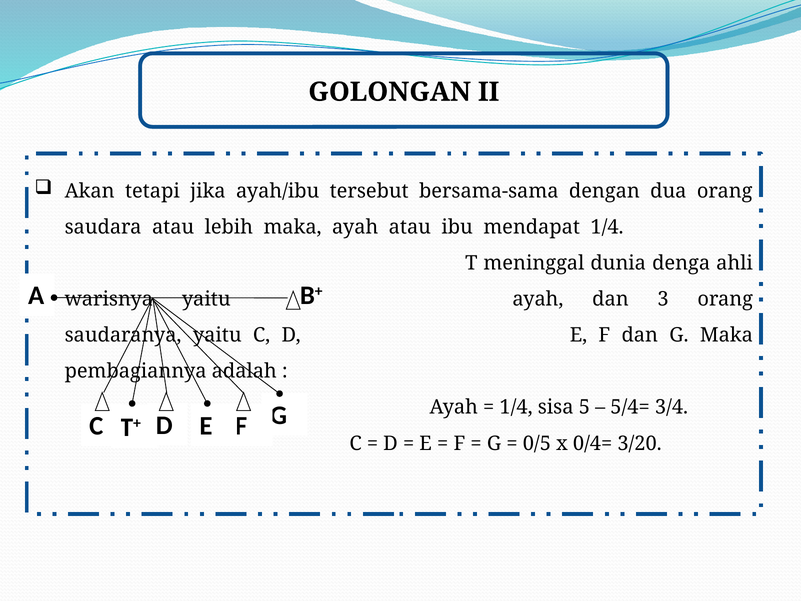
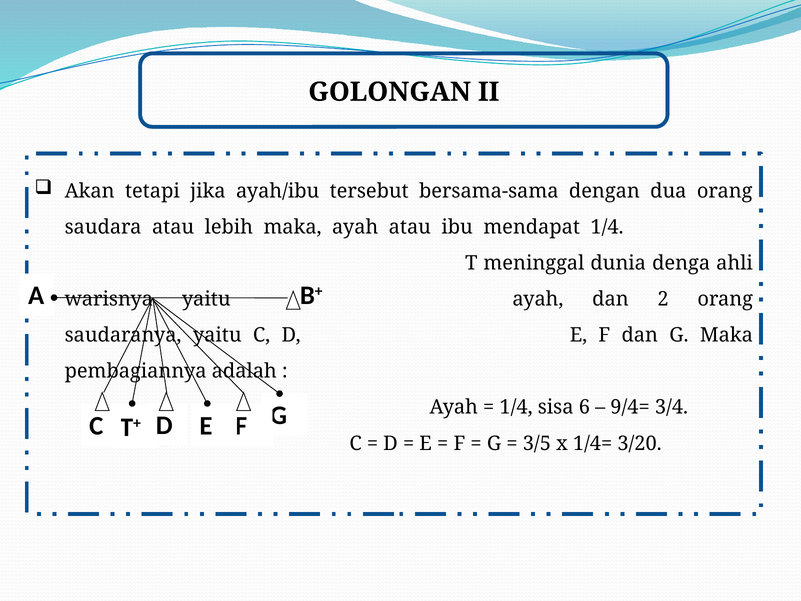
3: 3 -> 2
5: 5 -> 6
5/4=: 5/4= -> 9/4=
0/5: 0/5 -> 3/5
0/4=: 0/4= -> 1/4=
